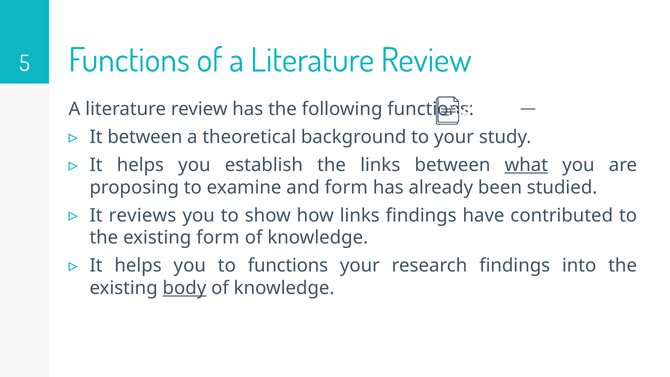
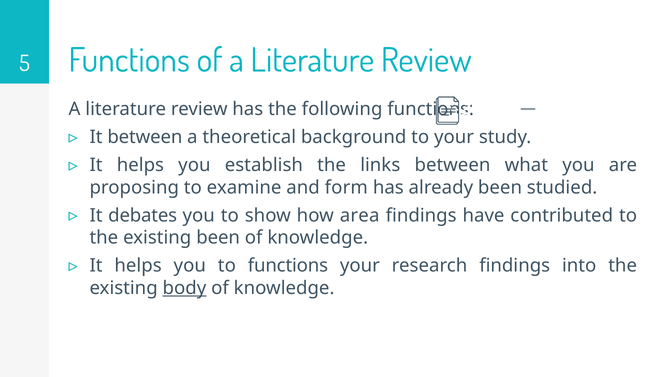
what underline: present -> none
reviews: reviews -> debates
how links: links -> area
existing form: form -> been
